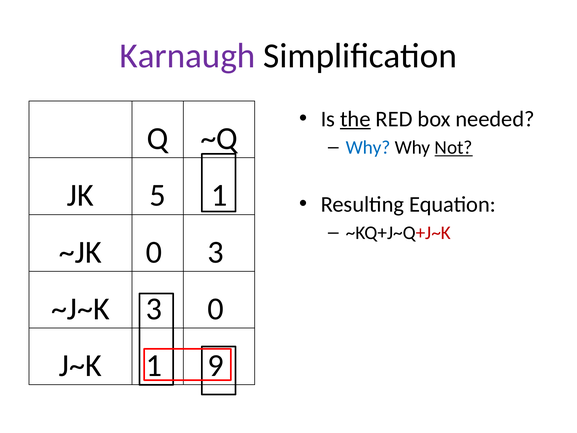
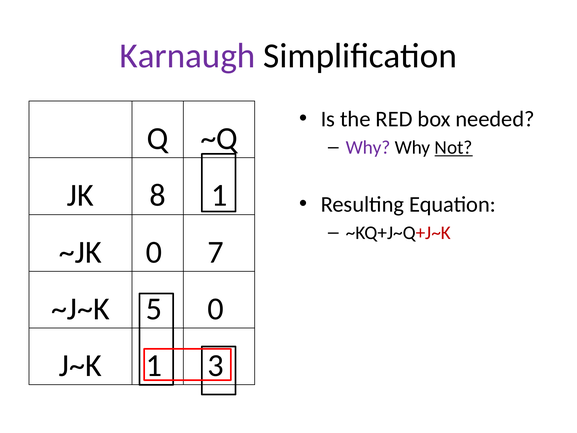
the underline: present -> none
Why at (368, 148) colour: blue -> purple
5: 5 -> 8
0 3: 3 -> 7
~J~K 3: 3 -> 5
9: 9 -> 3
